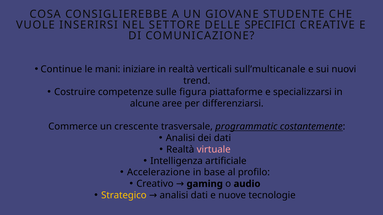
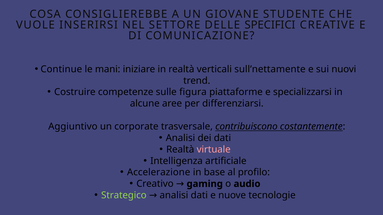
sull’multicanale: sull’multicanale -> sull’nettamente
Commerce: Commerce -> Aggiuntivo
crescente: crescente -> corporate
programmatic: programmatic -> contribuiscono
Strategico colour: yellow -> light green
